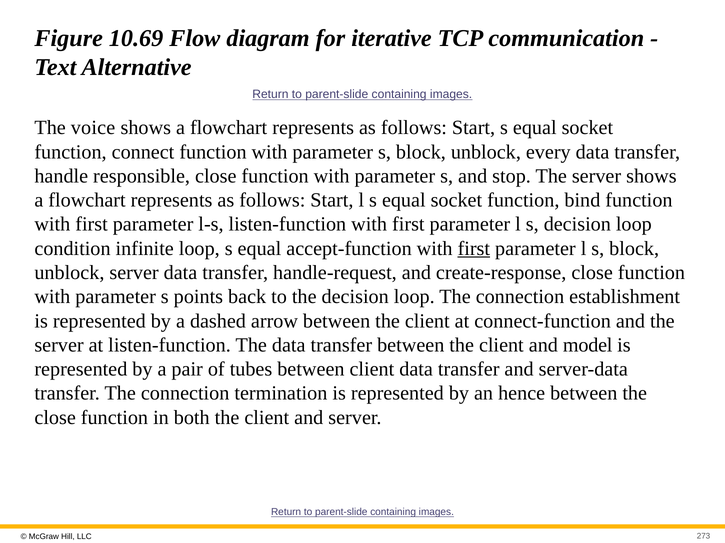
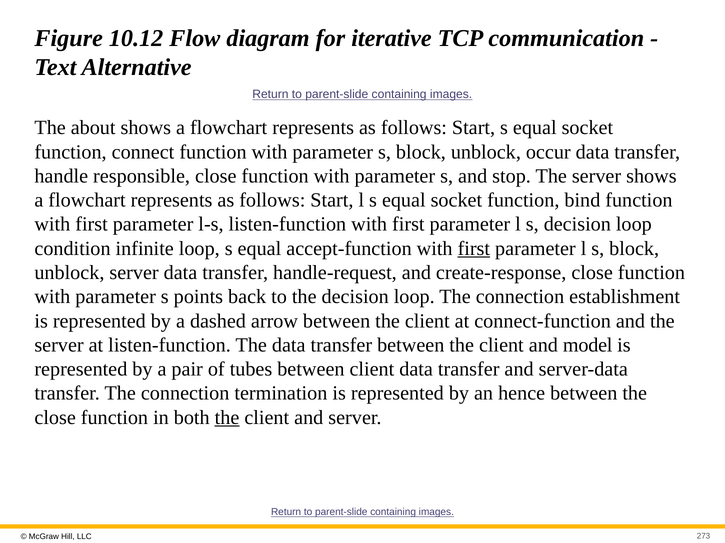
10.69: 10.69 -> 10.12
voice: voice -> about
every: every -> occur
the at (227, 418) underline: none -> present
